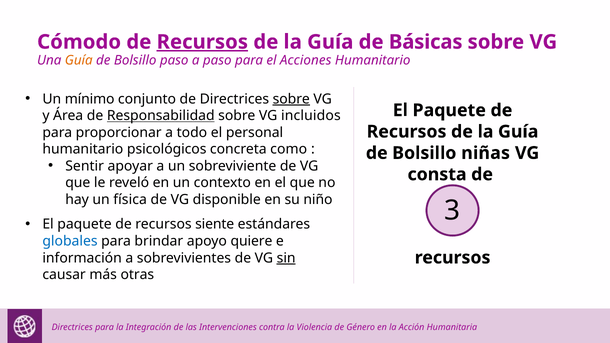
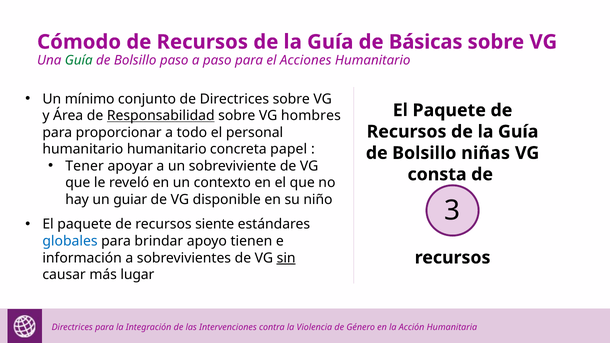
Recursos at (202, 42) underline: present -> none
Guía at (79, 60) colour: orange -> green
sobre at (291, 99) underline: present -> none
incluidos: incluidos -> hombres
humanitario psicológicos: psicológicos -> humanitario
como: como -> papel
Sentir: Sentir -> Tener
física: física -> guiar
quiere: quiere -> tienen
otras: otras -> lugar
